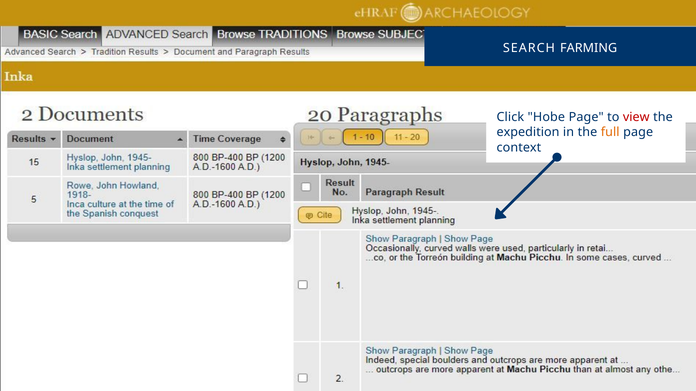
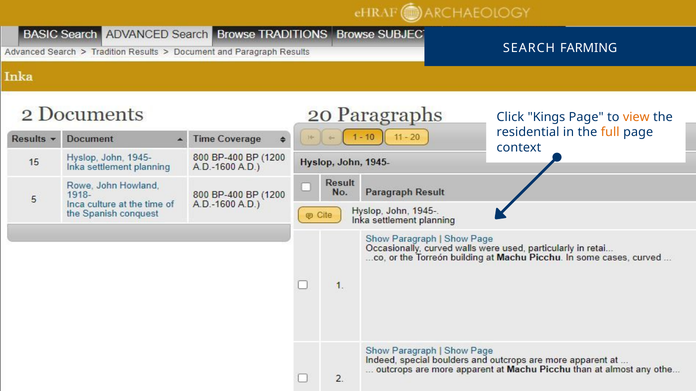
Hobe: Hobe -> Kings
view colour: red -> orange
expedition: expedition -> residential
